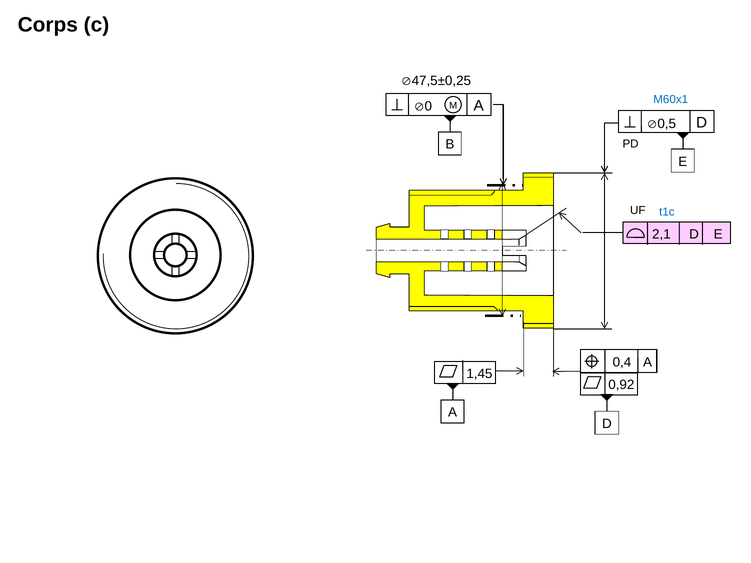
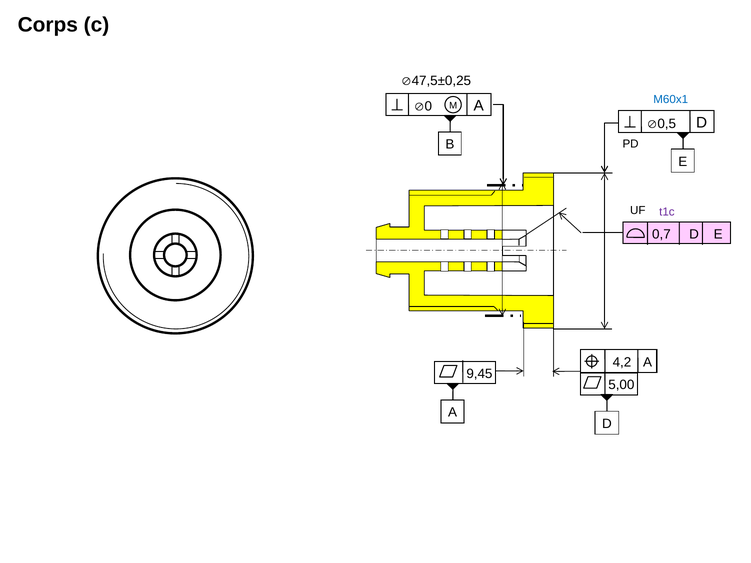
t1c colour: blue -> purple
2,1: 2,1 -> 0,7
0,4: 0,4 -> 4,2
1,45: 1,45 -> 9,45
0,92: 0,92 -> 5,00
